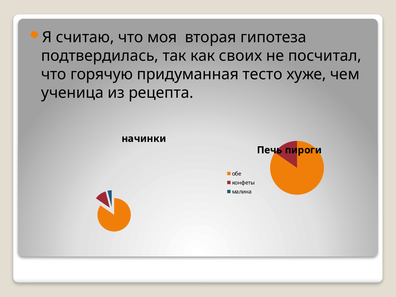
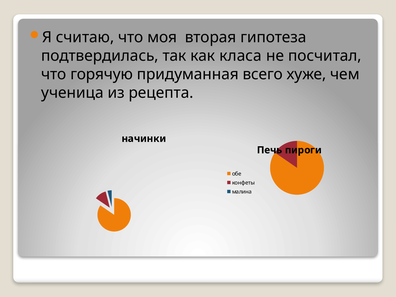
своих: своих -> класа
тесто: тесто -> всего
